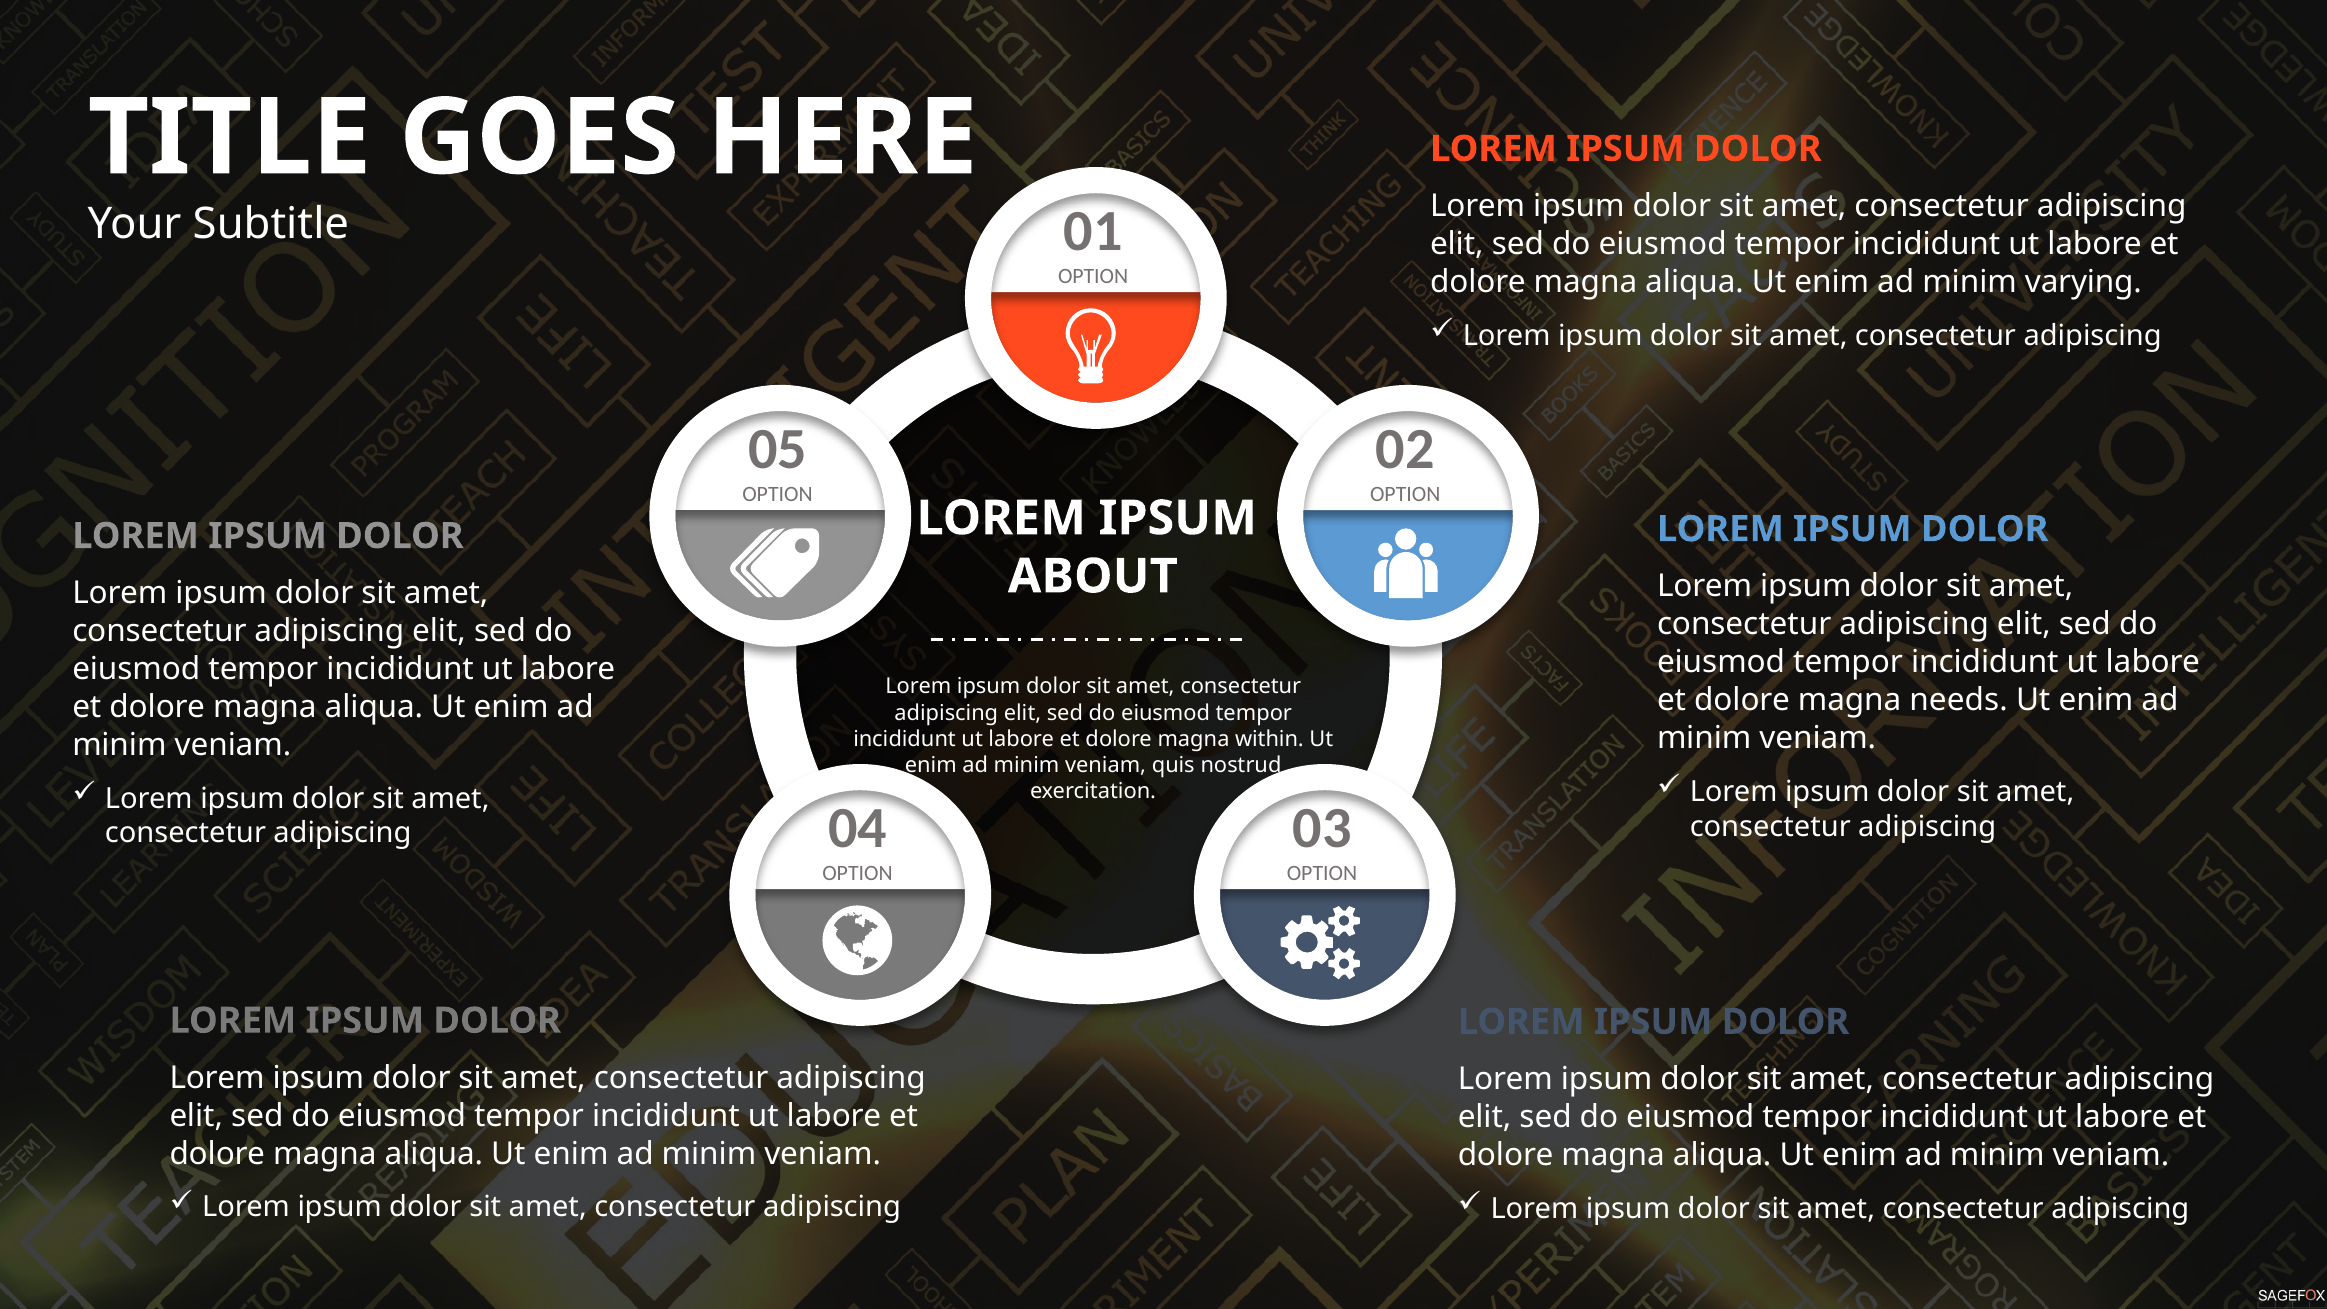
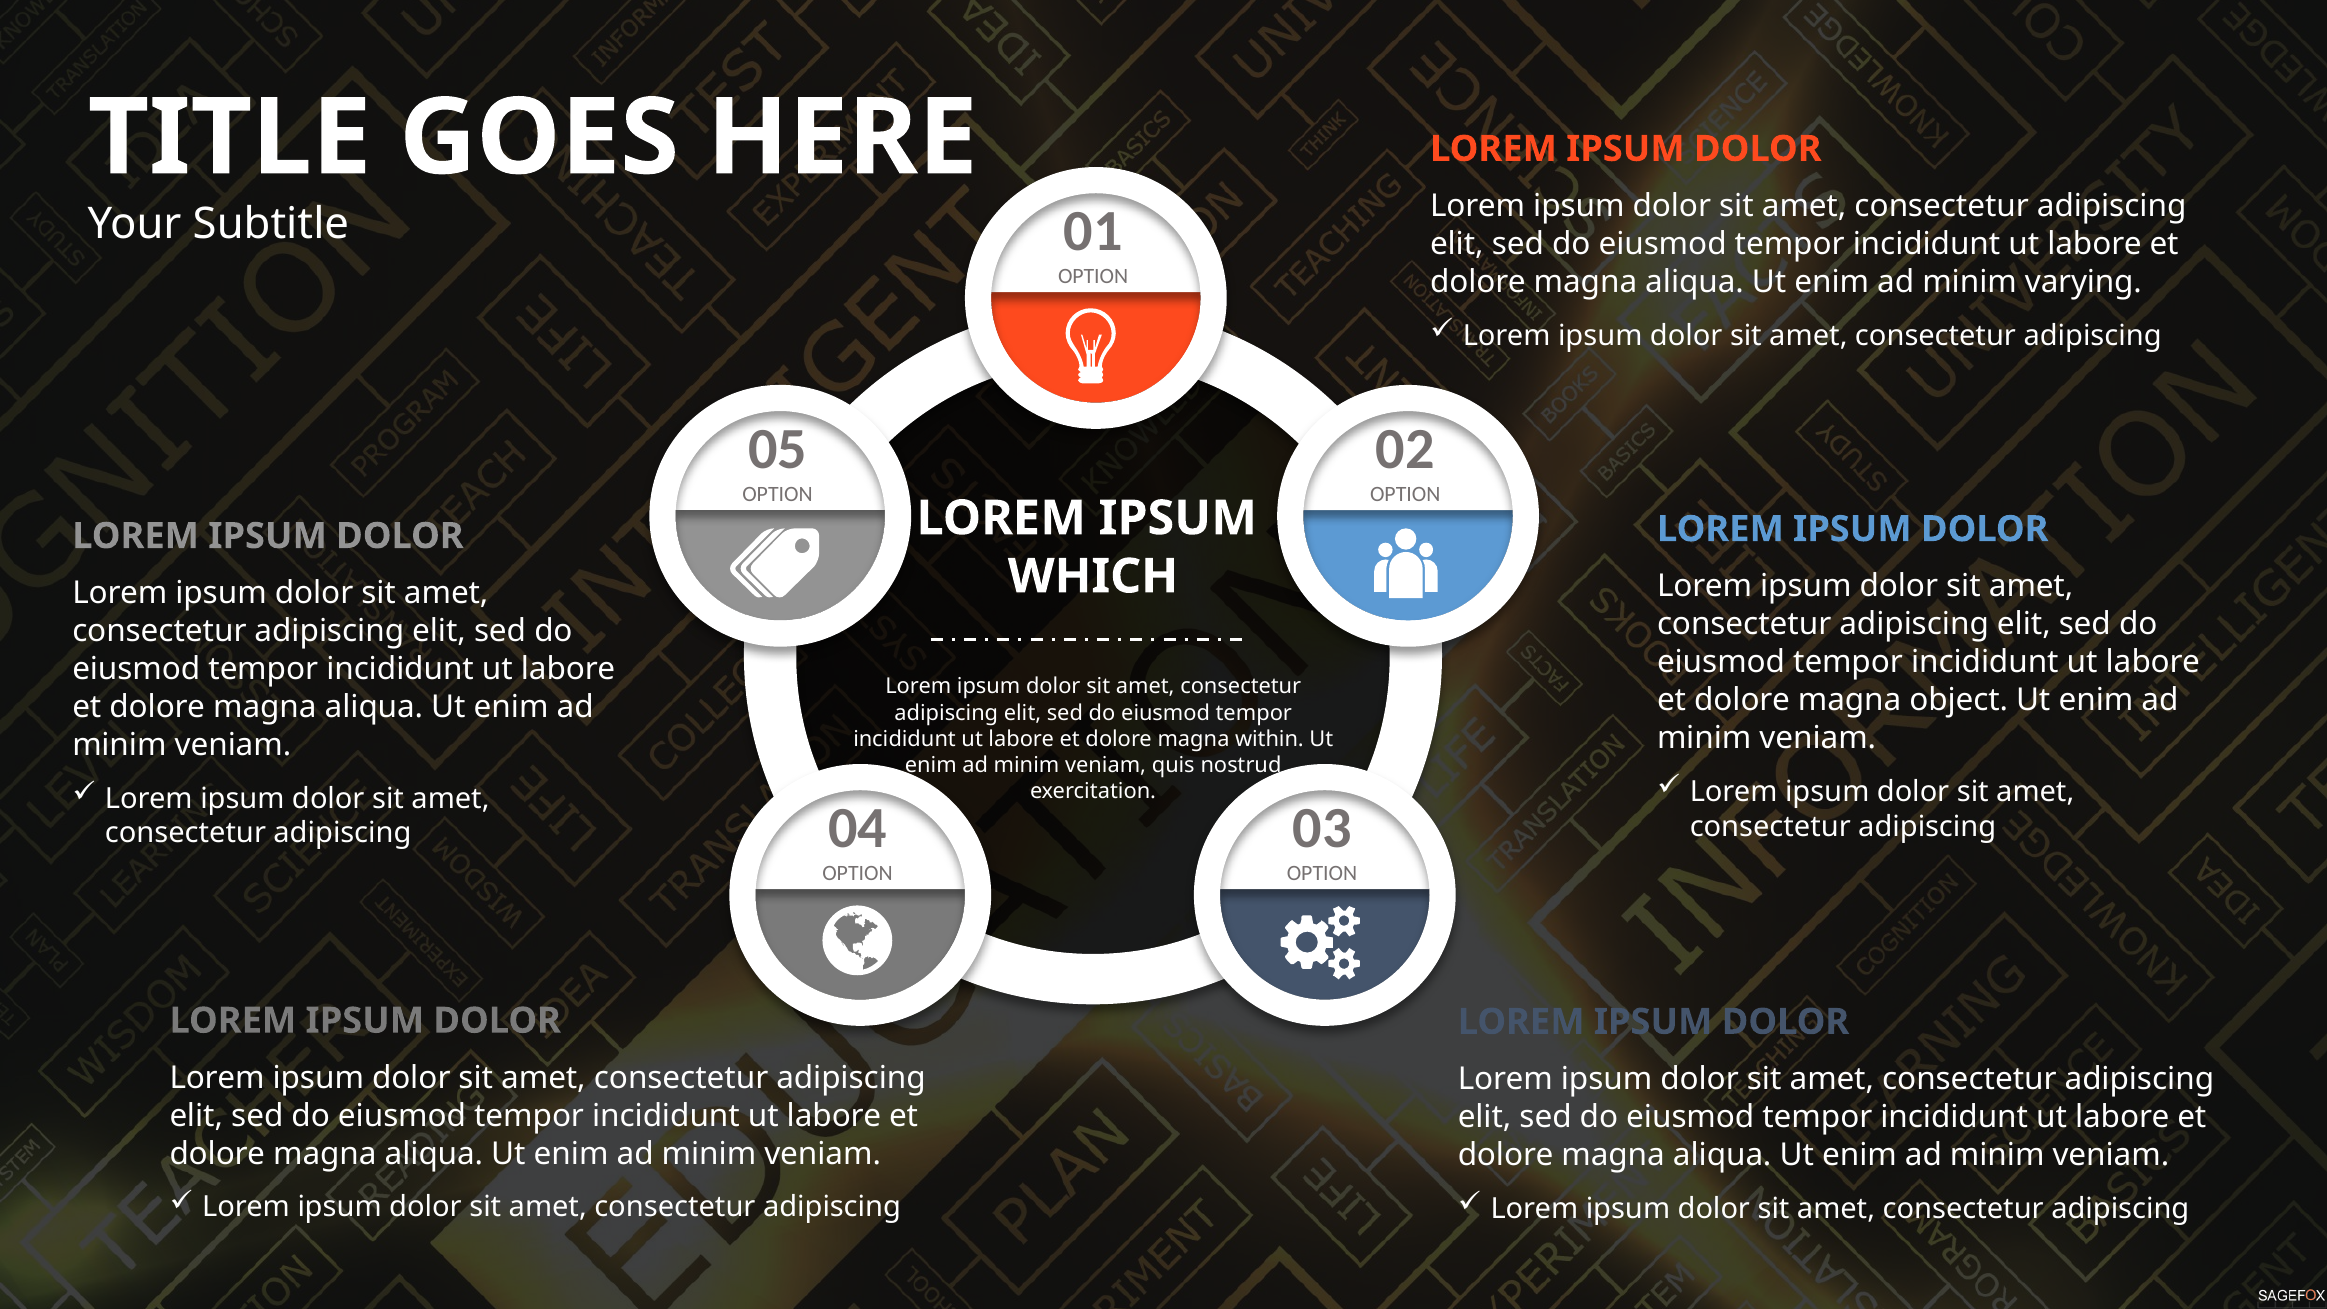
ABOUT: ABOUT -> WHICH
needs: needs -> object
